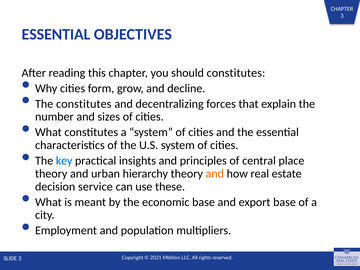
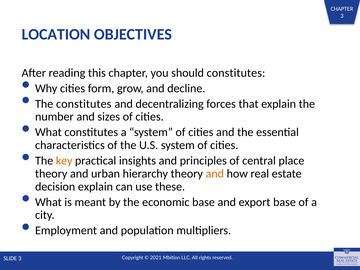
ESSENTIAL at (56, 34): ESSENTIAL -> LOCATION
key colour: blue -> orange
decision service: service -> explain
